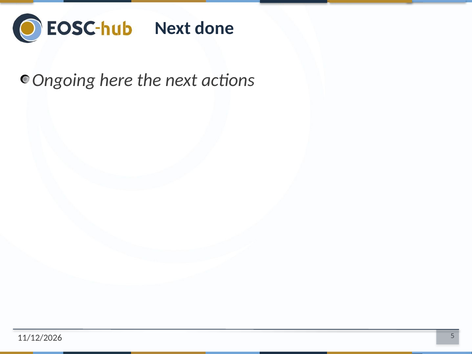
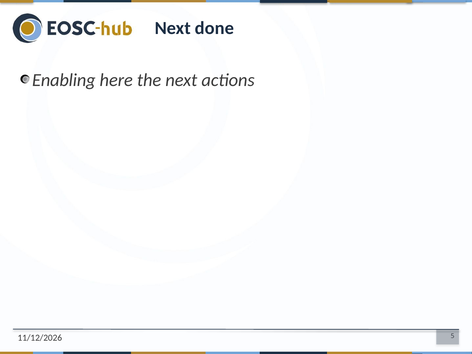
Ongoing: Ongoing -> Enabling
